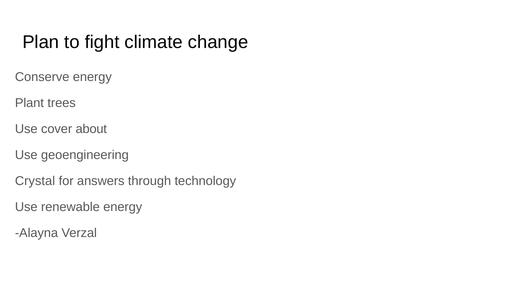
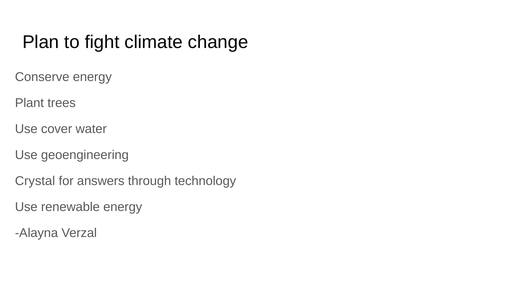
about: about -> water
